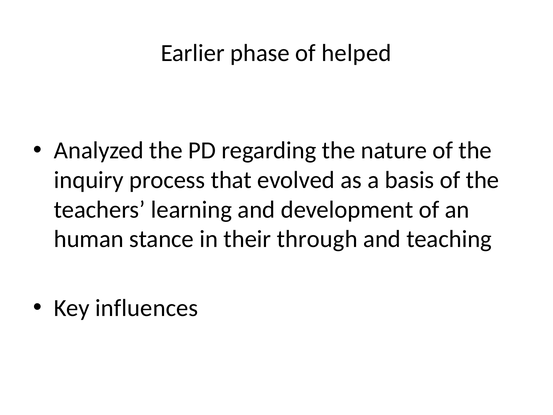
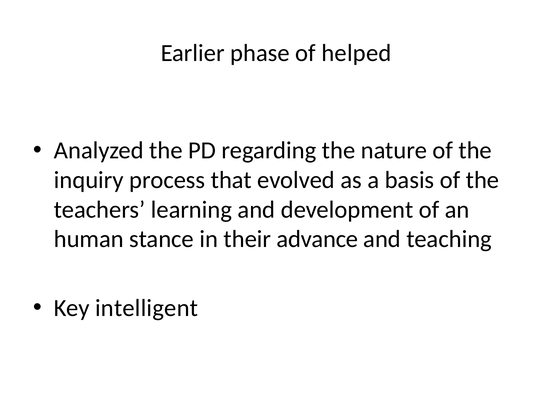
through: through -> advance
influences: influences -> intelligent
